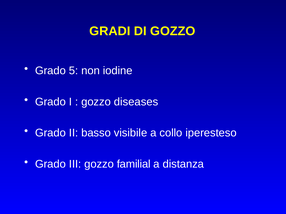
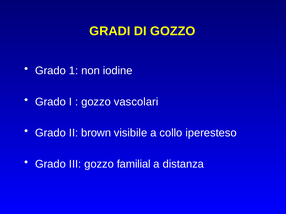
5: 5 -> 1
diseases: diseases -> vascolari
basso: basso -> brown
